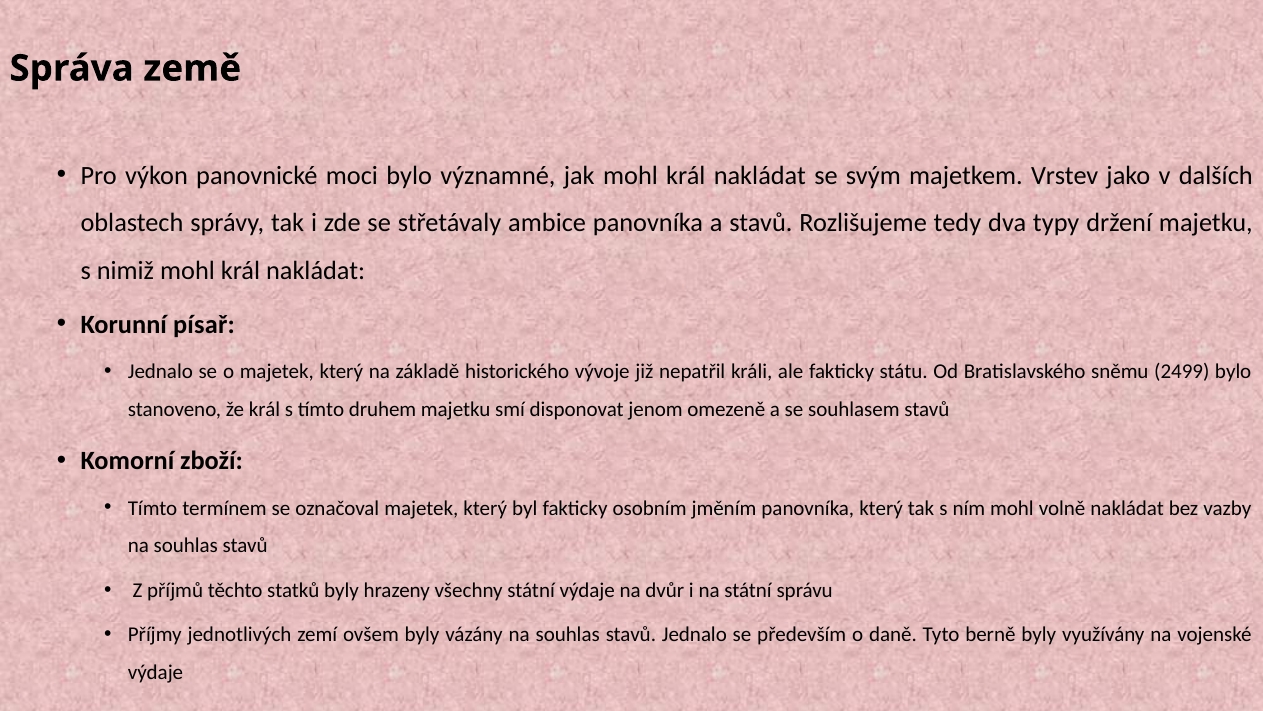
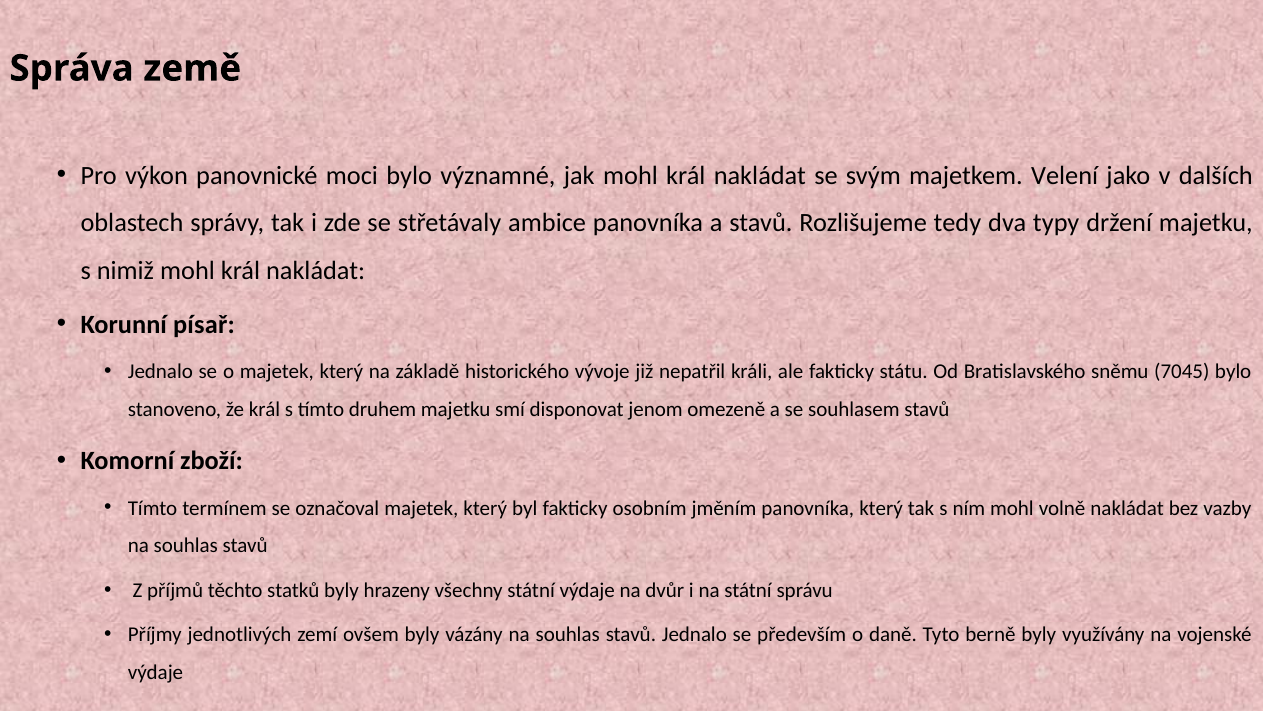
Vrstev: Vrstev -> Velení
2499: 2499 -> 7045
